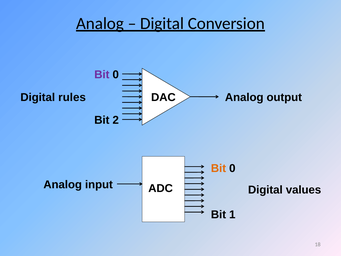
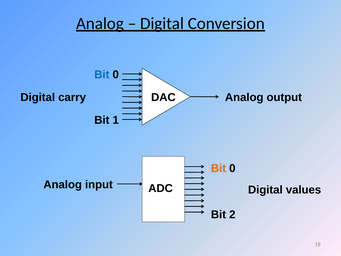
Bit at (102, 75) colour: purple -> blue
rules: rules -> carry
2: 2 -> 1
1: 1 -> 2
